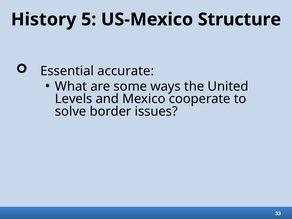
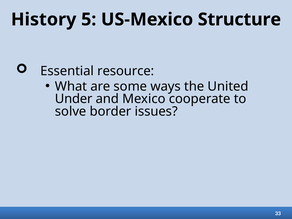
accurate: accurate -> resource
Levels: Levels -> Under
